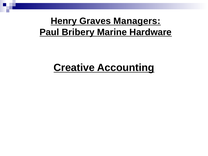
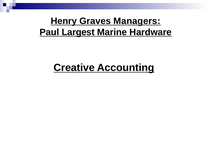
Bribery: Bribery -> Largest
